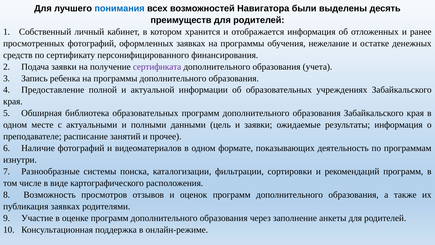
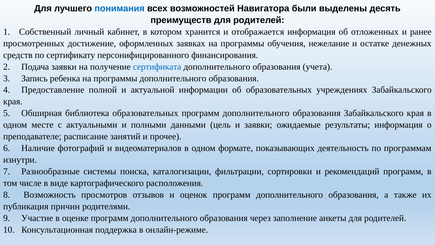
просмотренных фотографий: фотографий -> достижение
сертификата colour: purple -> blue
публикация заявках: заявках -> причин
